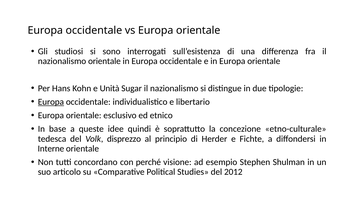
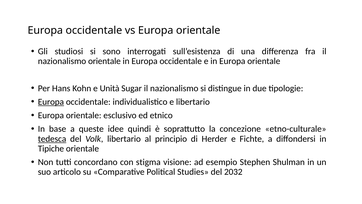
tedesca underline: none -> present
Volk disprezzo: disprezzo -> libertario
Interne: Interne -> Tipiche
perché: perché -> stigma
2012: 2012 -> 2032
